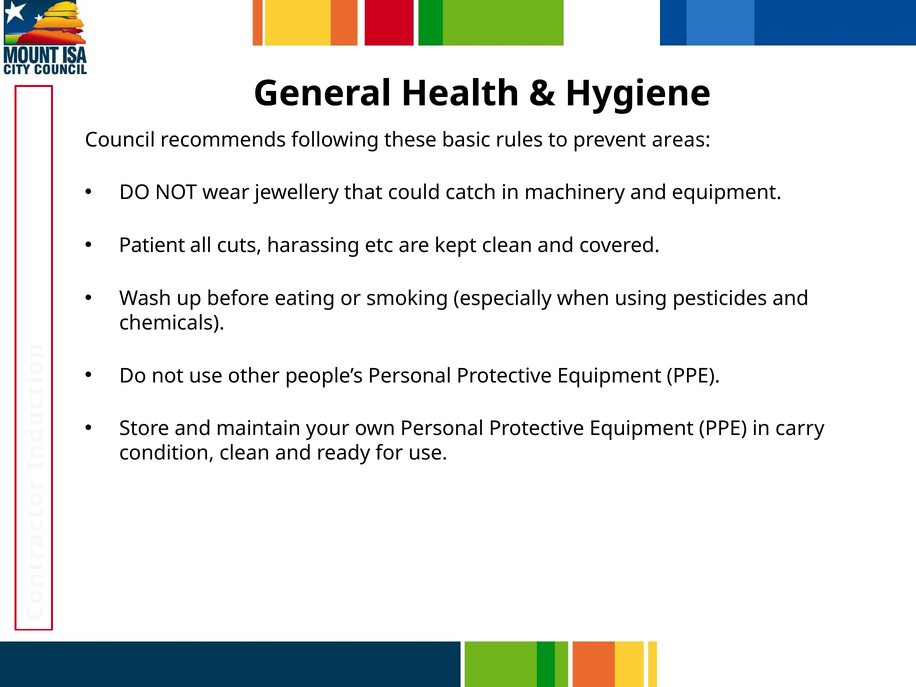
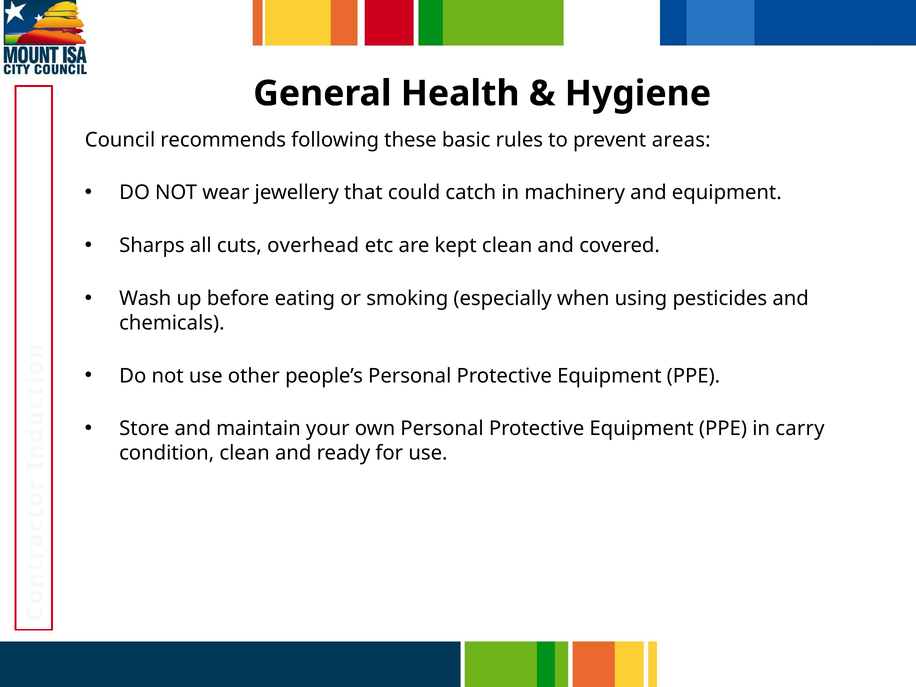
Patient: Patient -> Sharps
harassing: harassing -> overhead
